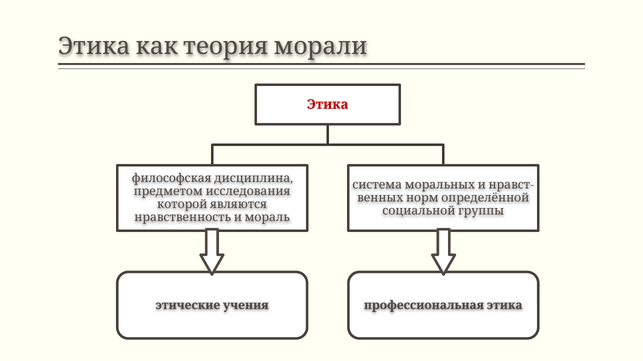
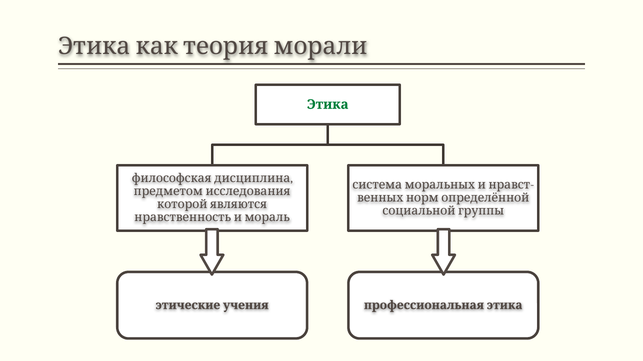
Этика colour: red -> green
